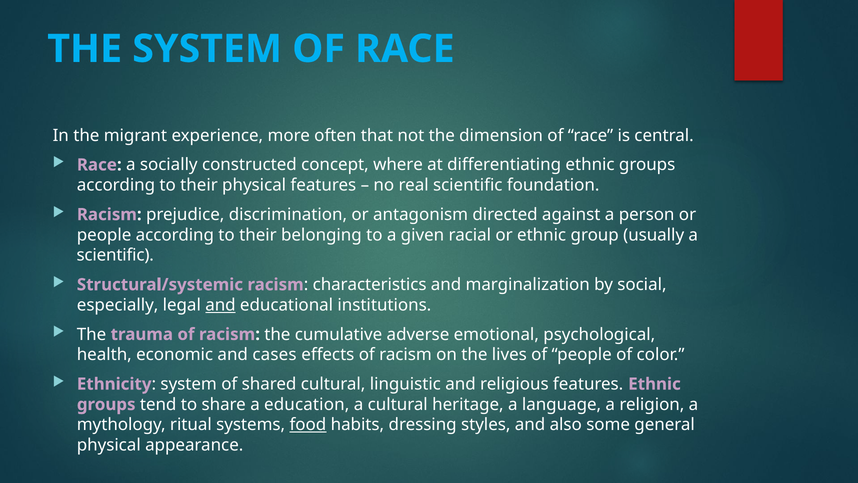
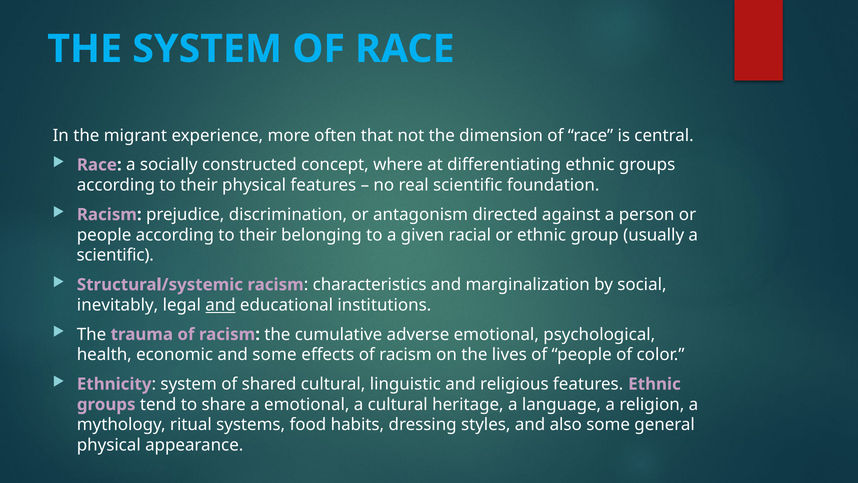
especially: especially -> inevitably
and cases: cases -> some
a education: education -> emotional
food underline: present -> none
